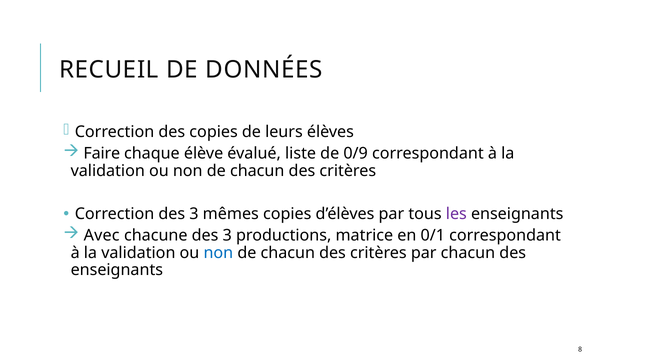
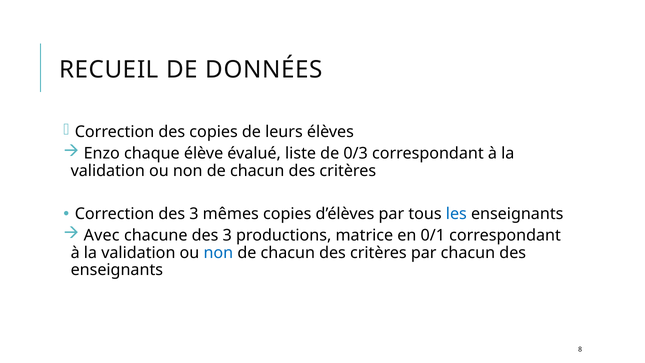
Faire: Faire -> Enzo
0/9: 0/9 -> 0/3
les colour: purple -> blue
